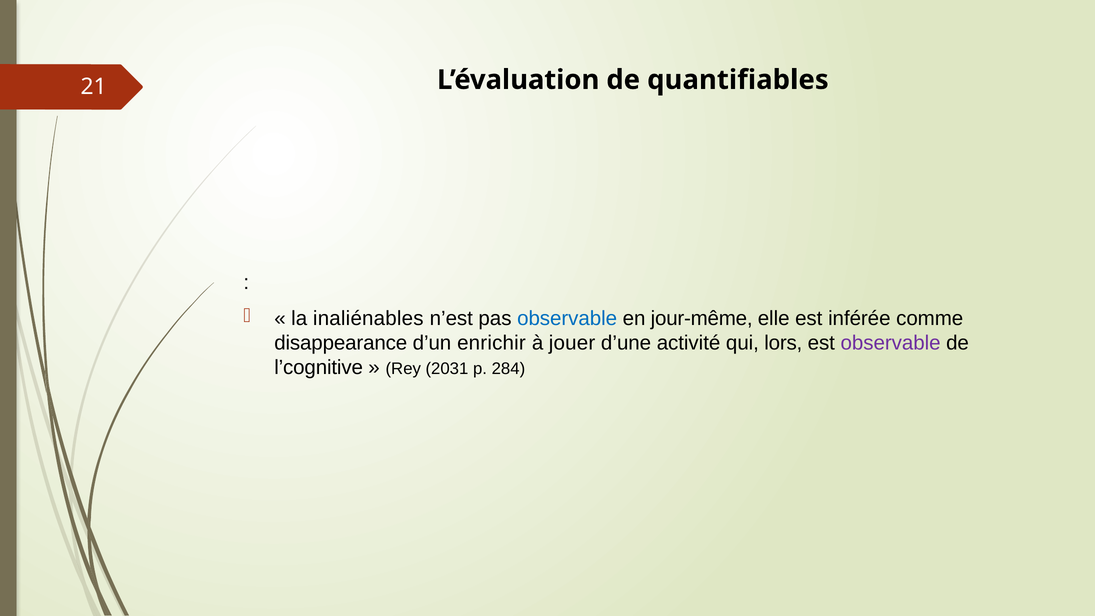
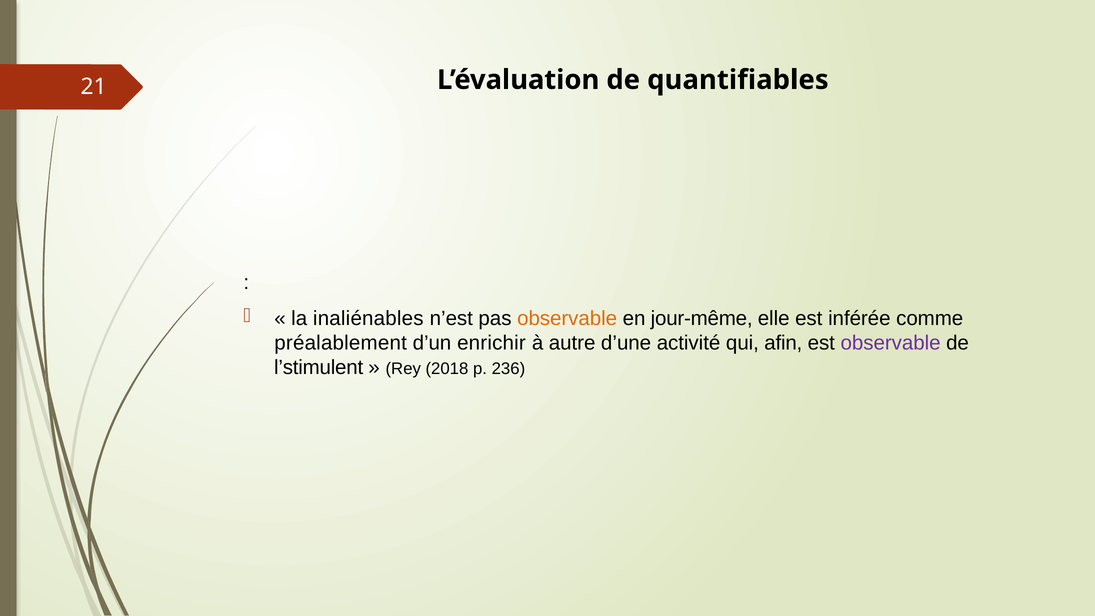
observable at (567, 319) colour: blue -> orange
disappearance: disappearance -> préalablement
jouer: jouer -> autre
lors: lors -> afin
l’cognitive: l’cognitive -> l’stimulent
2031: 2031 -> 2018
284: 284 -> 236
